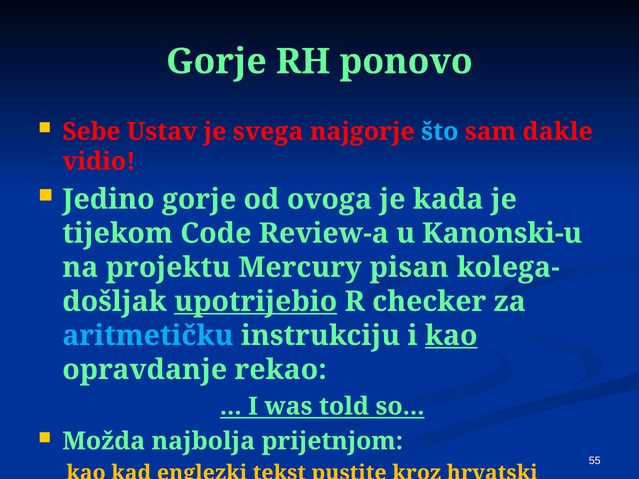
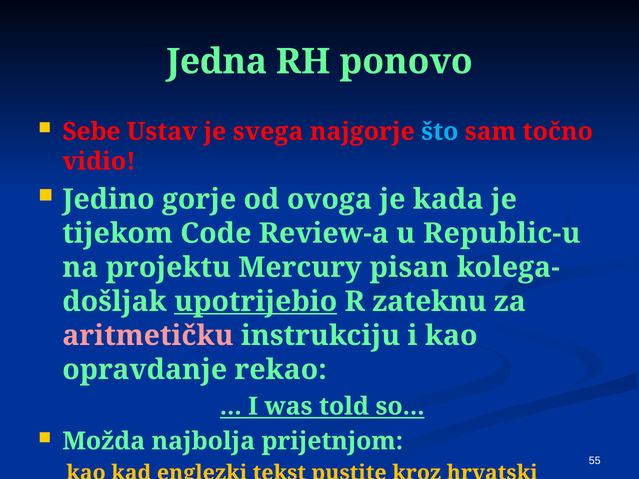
Gorje at (216, 62): Gorje -> Jedna
dakle: dakle -> točno
Kanonski-u: Kanonski-u -> Republic-u
R checker: checker -> zateknu
aritmetičku colour: light blue -> pink
kao at (451, 336) underline: present -> none
